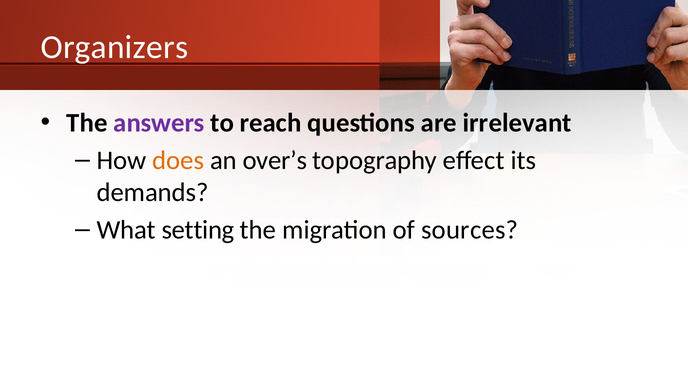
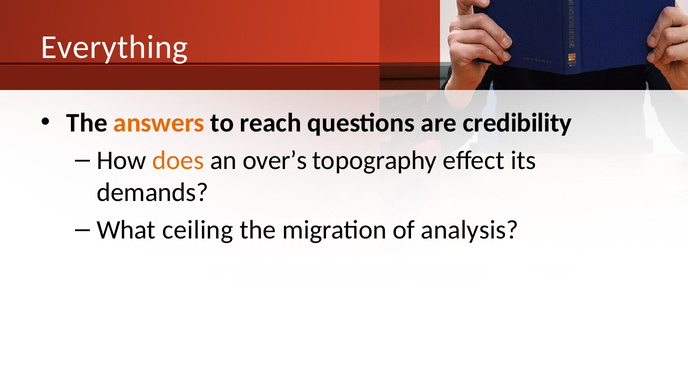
Organizers: Organizers -> Everything
answers colour: purple -> orange
irrelevant: irrelevant -> credibility
setting: setting -> ceiling
sources: sources -> analysis
